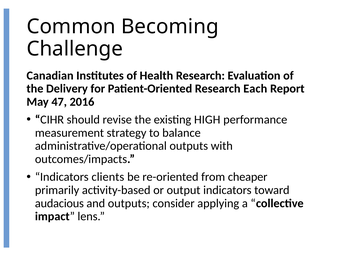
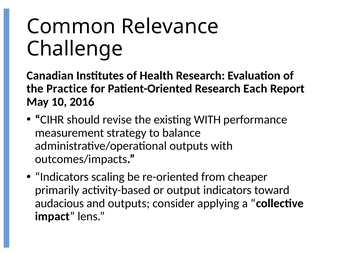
Becoming: Becoming -> Relevance
Delivery: Delivery -> Practice
47: 47 -> 10
existing HIGH: HIGH -> WITH
clients: clients -> scaling
